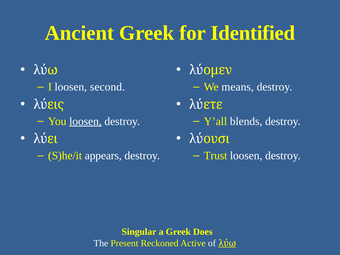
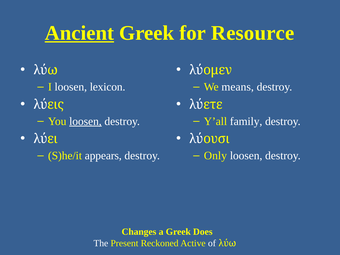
Ancient underline: none -> present
Identified: Identified -> Resource
second: second -> lexicon
blends: blends -> family
Trust: Trust -> Only
Singular: Singular -> Changes
λύω at (227, 243) underline: present -> none
